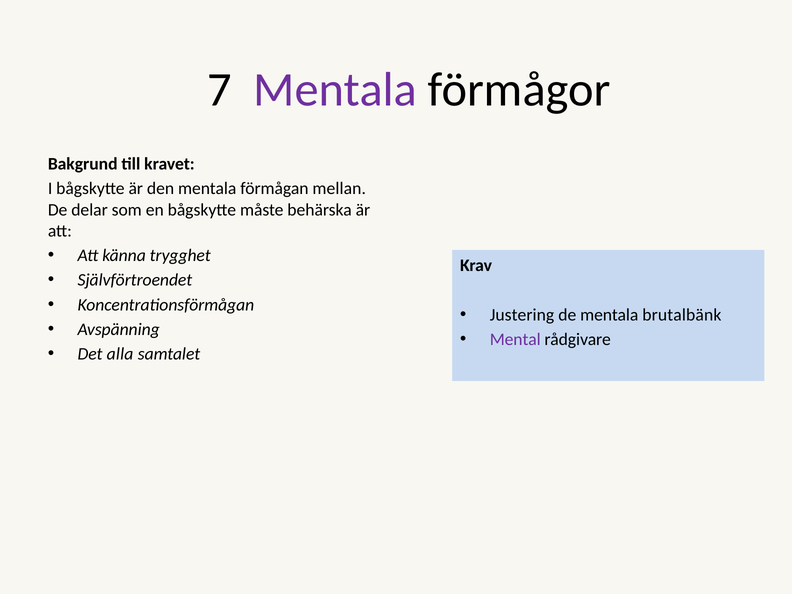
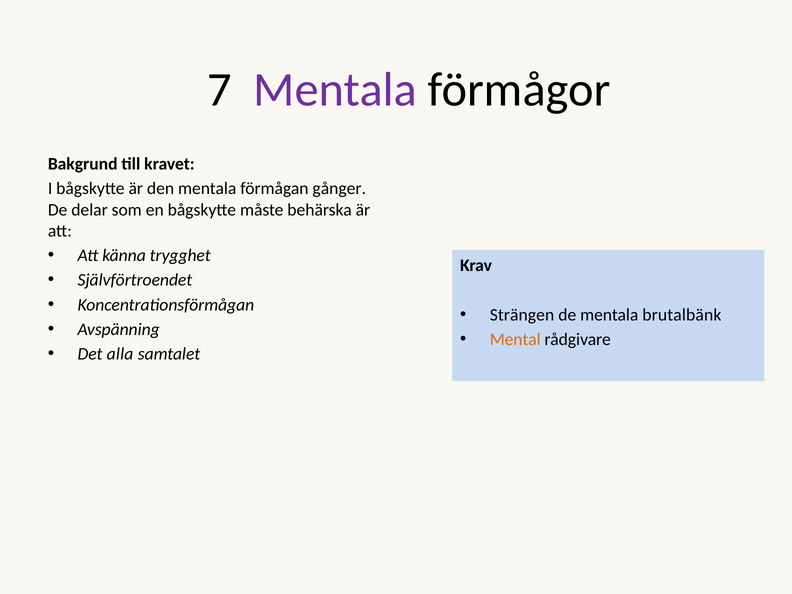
mellan: mellan -> gånger
Justering: Justering -> Strängen
Mental colour: purple -> orange
